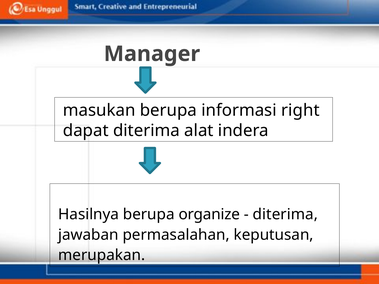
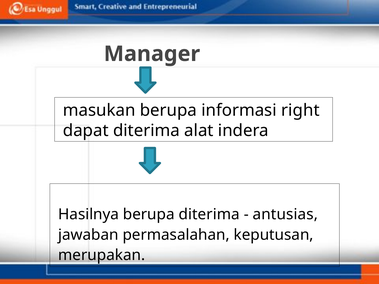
berupa organize: organize -> diterima
diterima at (285, 215): diterima -> antusias
